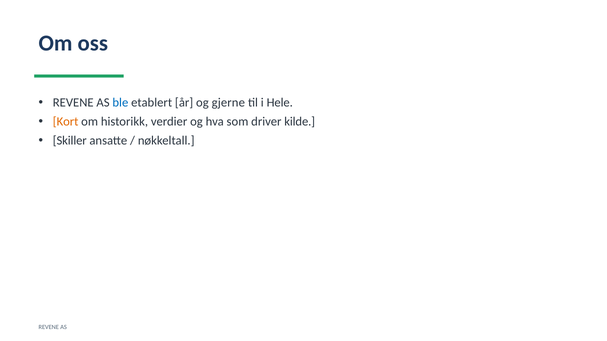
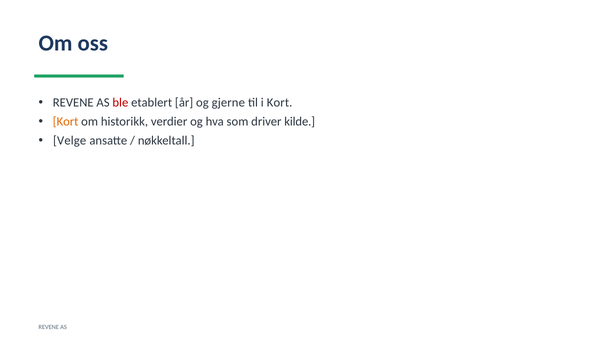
ble colour: blue -> red
i Hele: Hele -> Kort
Skiller: Skiller -> Velge
